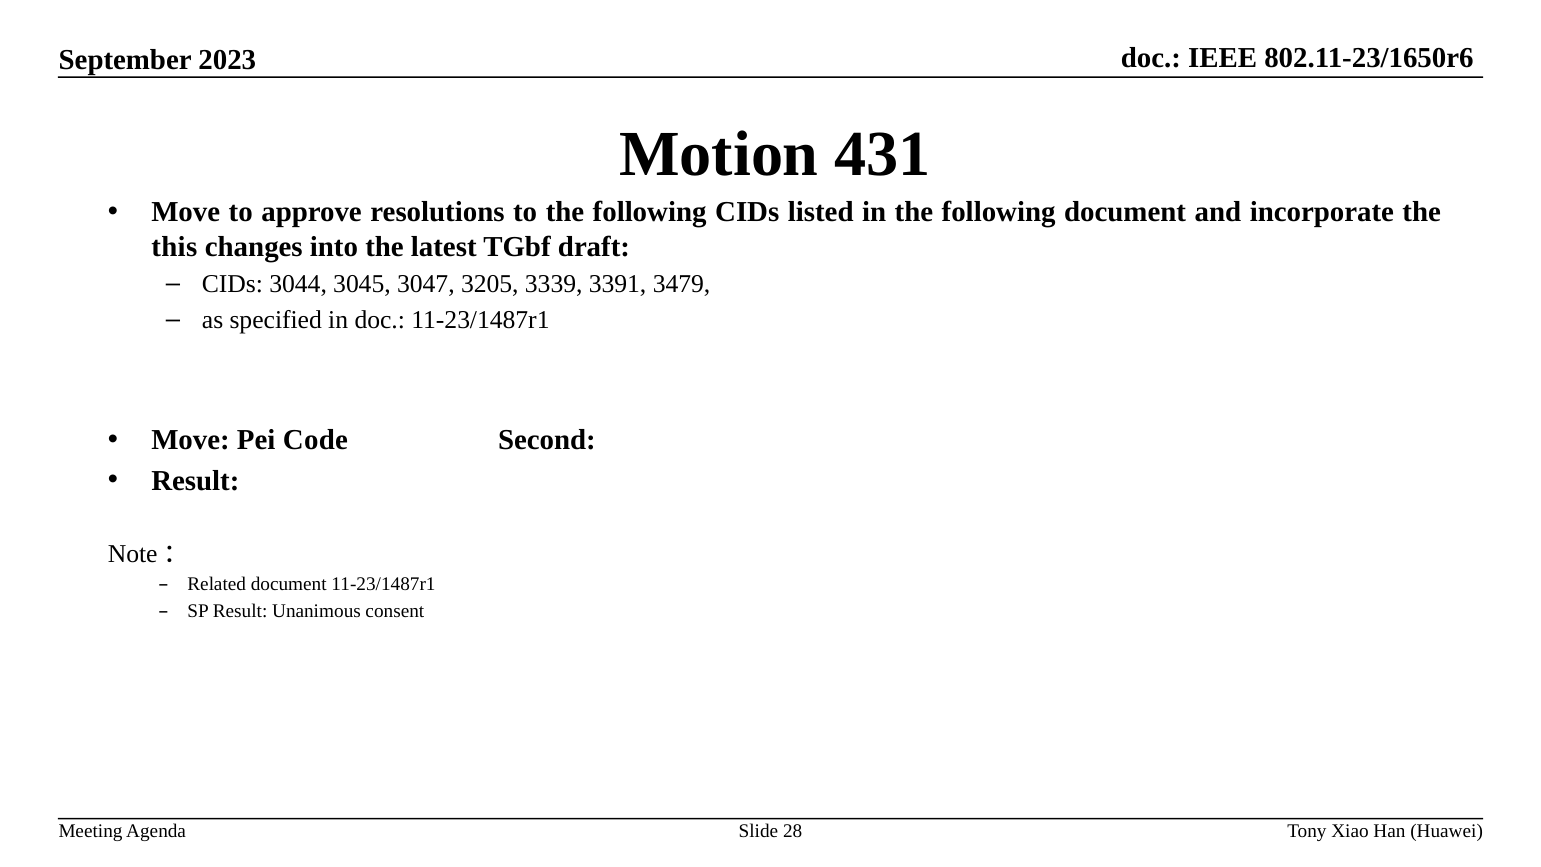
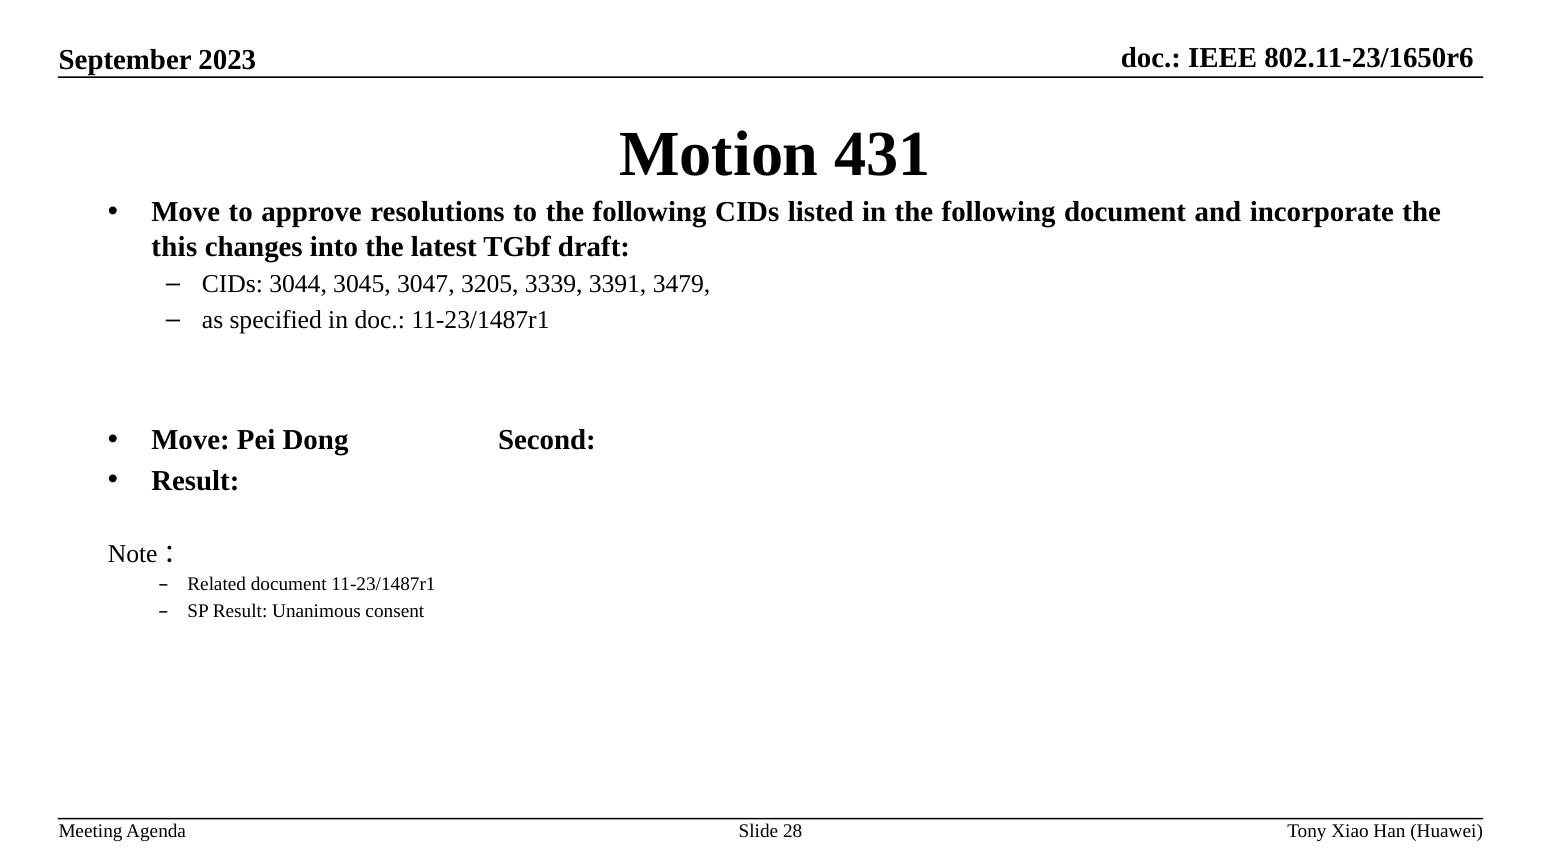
Code: Code -> Dong
